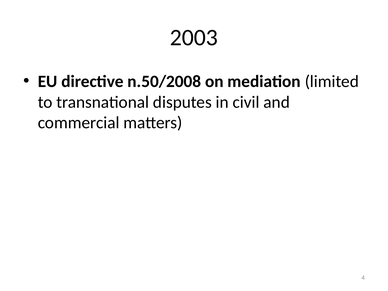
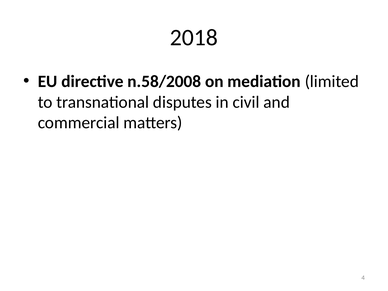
2003: 2003 -> 2018
n.50/2008: n.50/2008 -> n.58/2008
